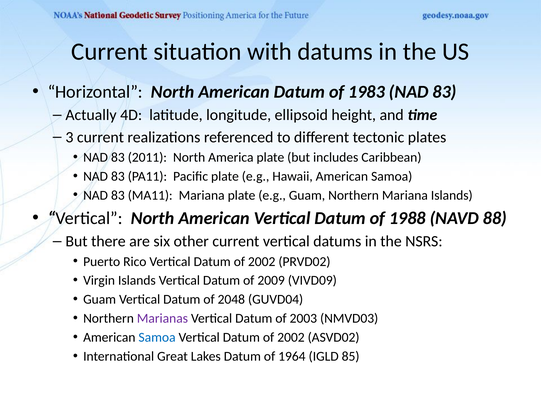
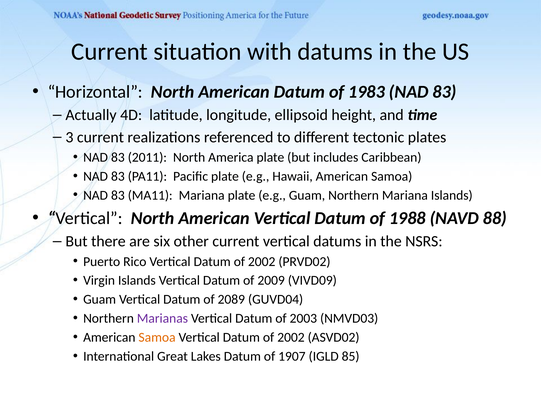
2048: 2048 -> 2089
Samoa at (157, 337) colour: blue -> orange
1964: 1964 -> 1907
